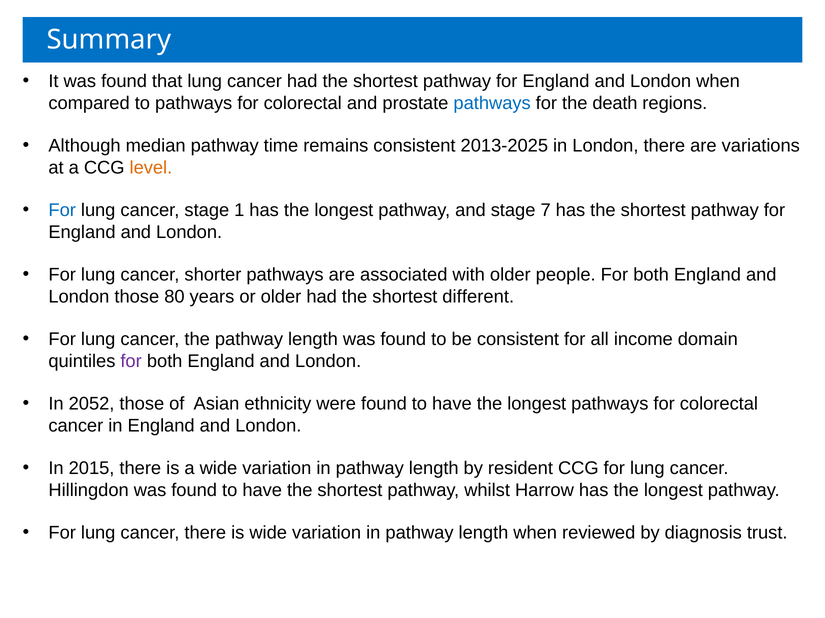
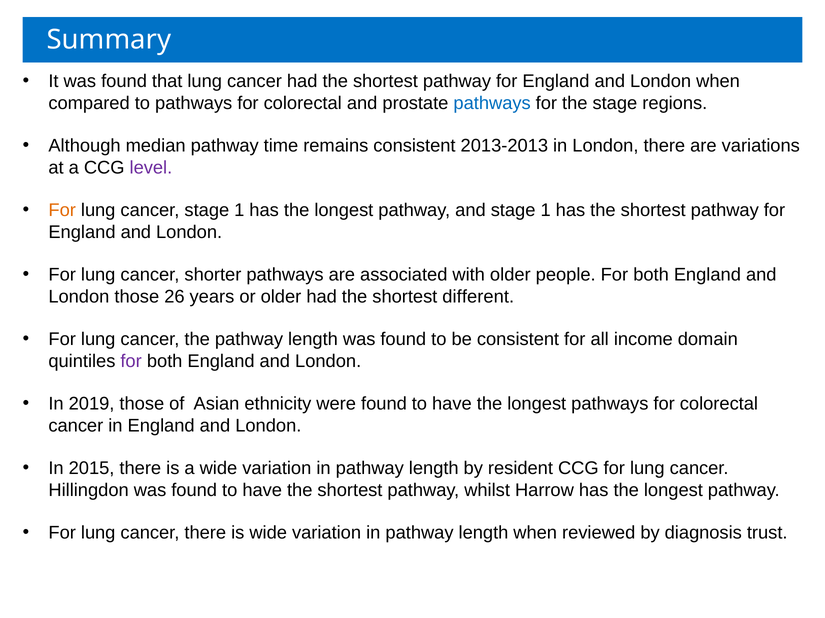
the death: death -> stage
2013-2025: 2013-2025 -> 2013-2013
level colour: orange -> purple
For at (62, 210) colour: blue -> orange
and stage 7: 7 -> 1
80: 80 -> 26
2052: 2052 -> 2019
